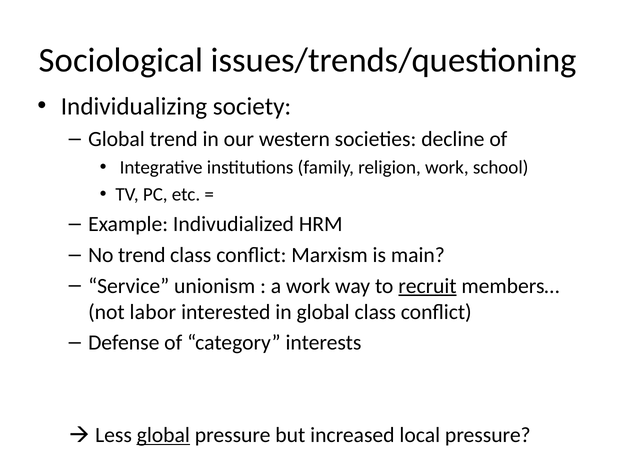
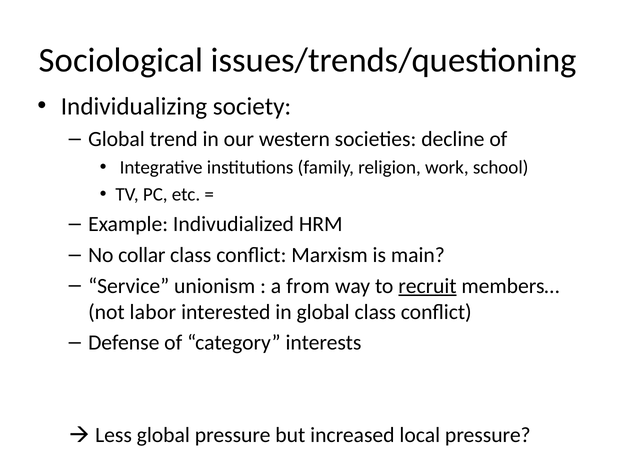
No trend: trend -> collar
a work: work -> from
global at (163, 435) underline: present -> none
